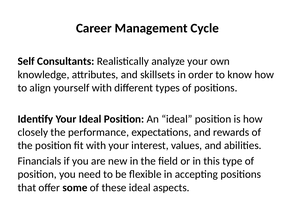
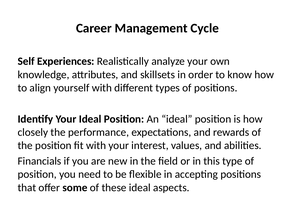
Consultants: Consultants -> Experiences
